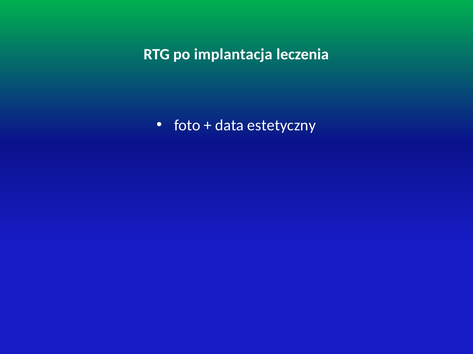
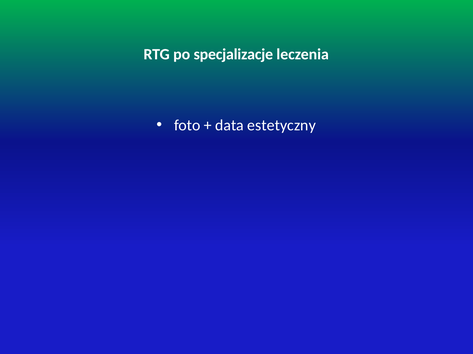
implantacja: implantacja -> specjalizacje
